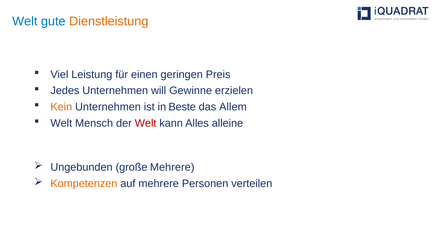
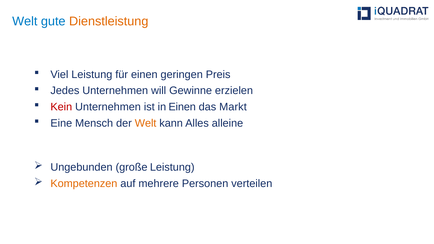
Kein colour: orange -> red
in Beste: Beste -> Einen
Allem: Allem -> Markt
Welt at (61, 123): Welt -> Eine
Welt at (146, 123) colour: red -> orange
große Mehrere: Mehrere -> Leistung
